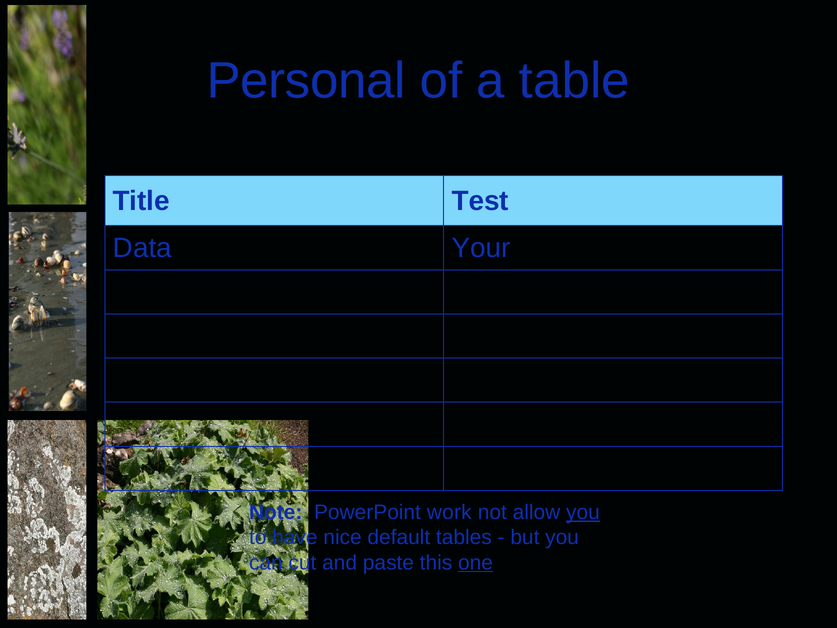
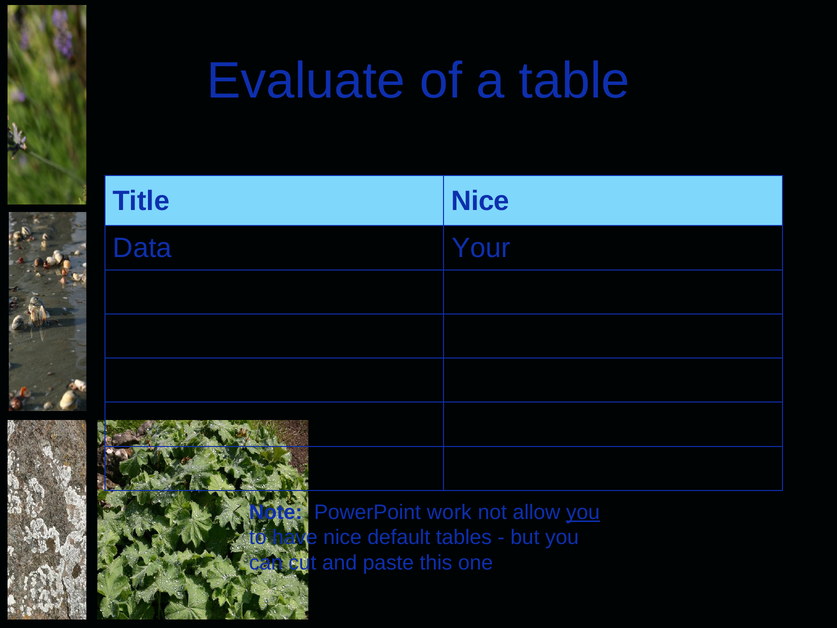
Personal: Personal -> Evaluate
Title Test: Test -> Nice
one underline: present -> none
